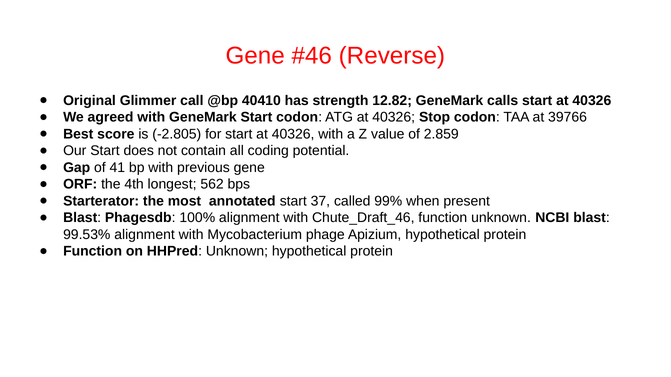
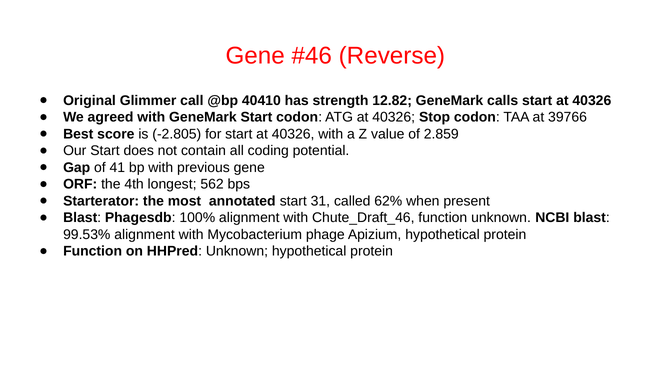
37: 37 -> 31
99%: 99% -> 62%
